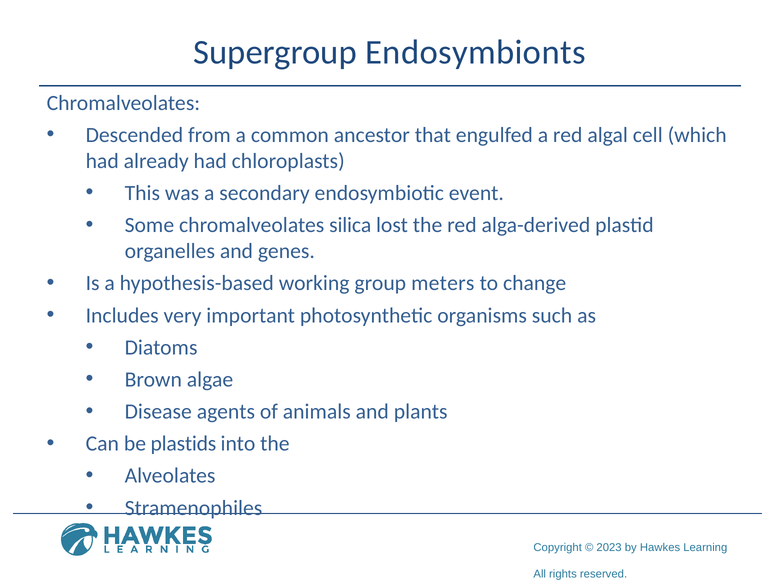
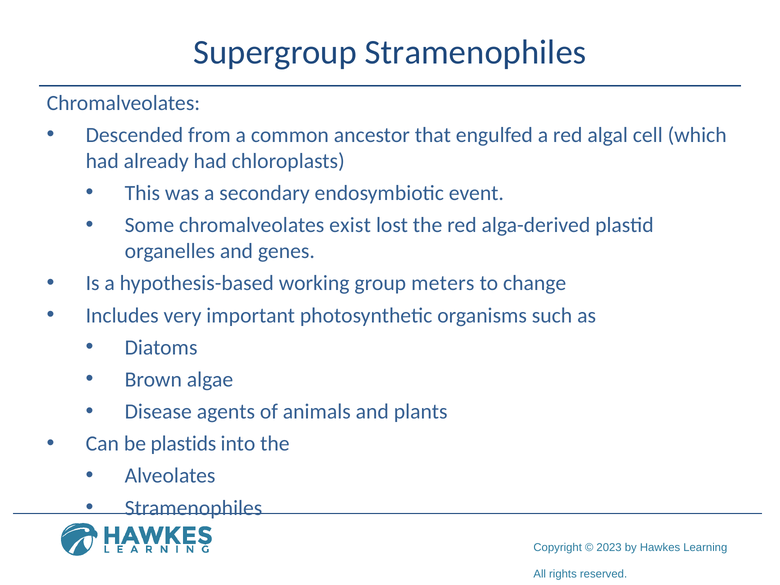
Supergroup Endosymbionts: Endosymbionts -> Stramenophiles
silica: silica -> exist
